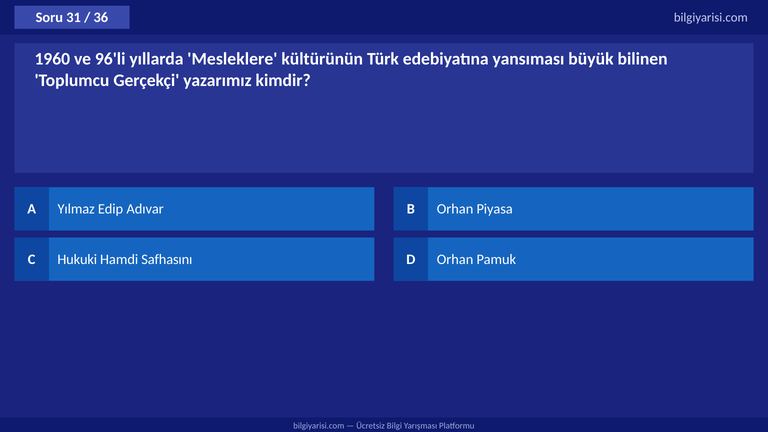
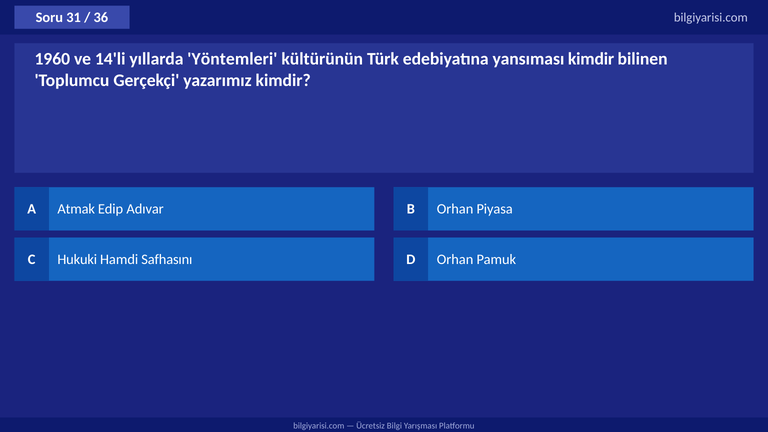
96'li: 96'li -> 14'li
Mesleklere: Mesleklere -> Yöntemleri
yansıması büyük: büyük -> kimdir
Yılmaz: Yılmaz -> Atmak
